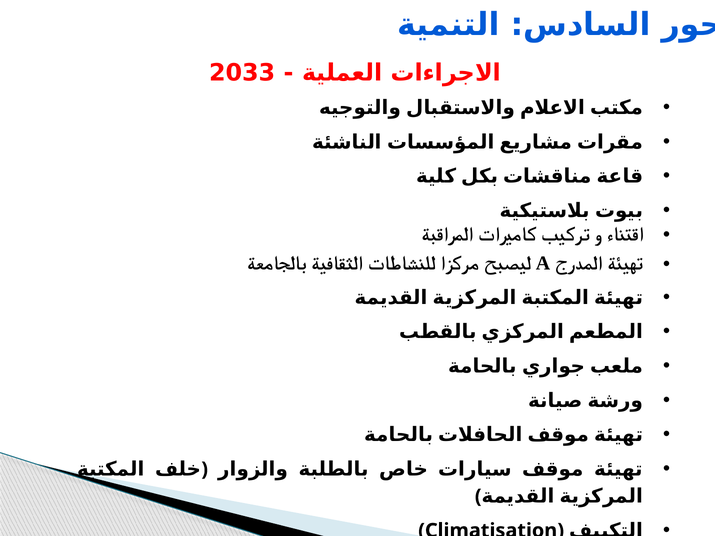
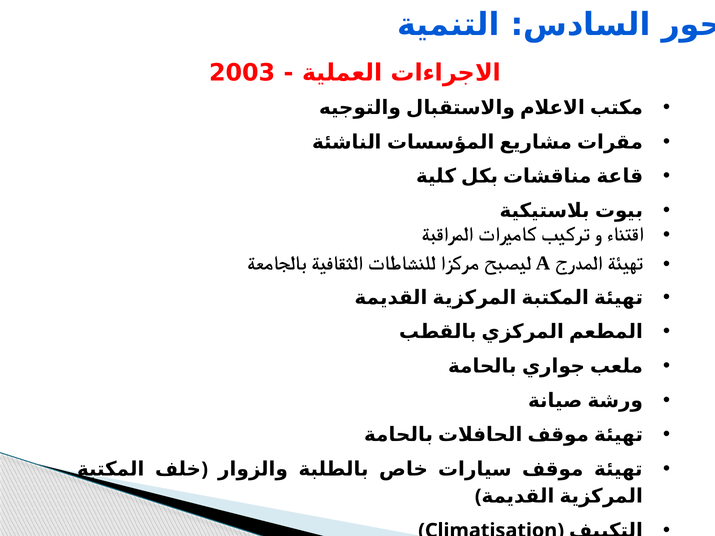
2033: 2033 -> 2003
